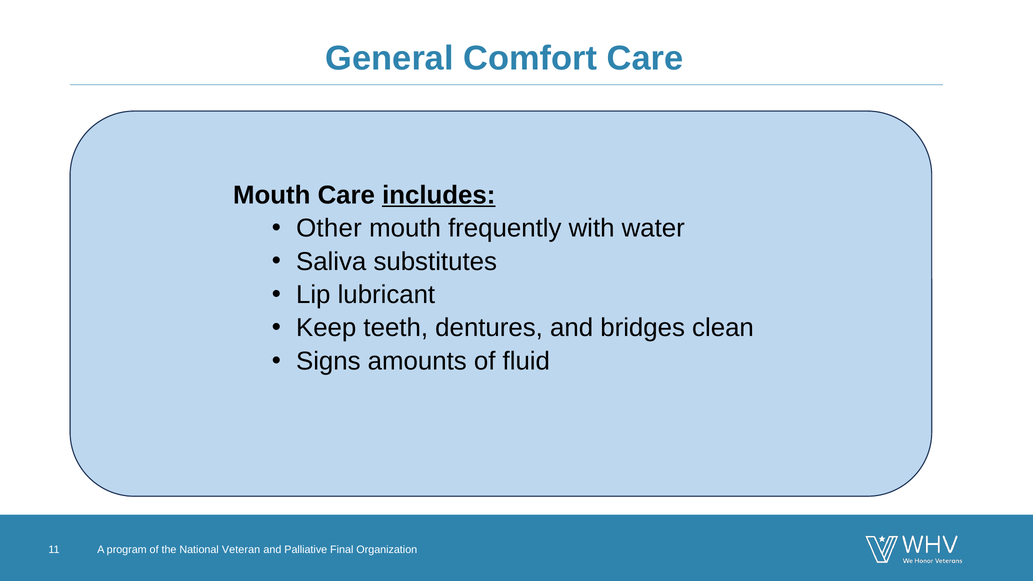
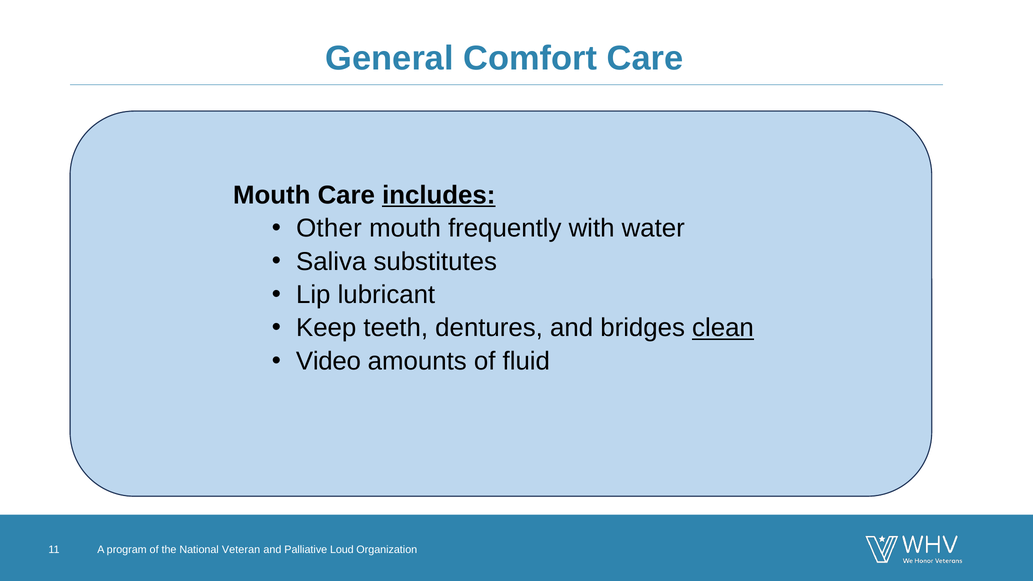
clean underline: none -> present
Signs: Signs -> Video
Final: Final -> Loud
